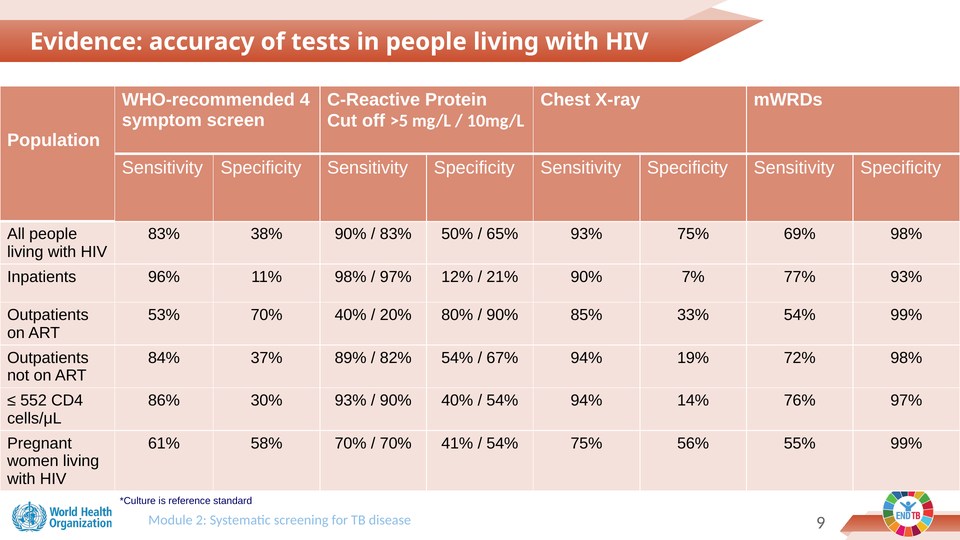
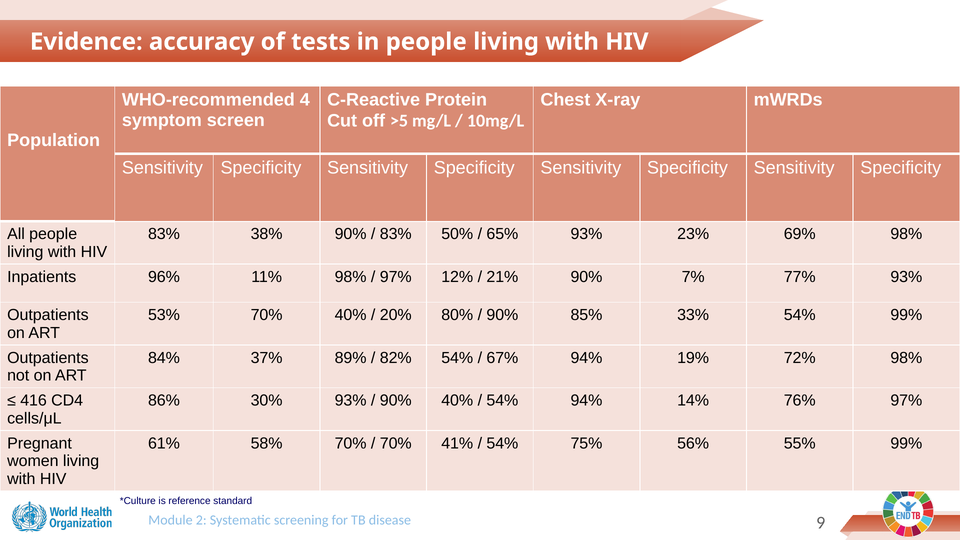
93% 75%: 75% -> 23%
552: 552 -> 416
